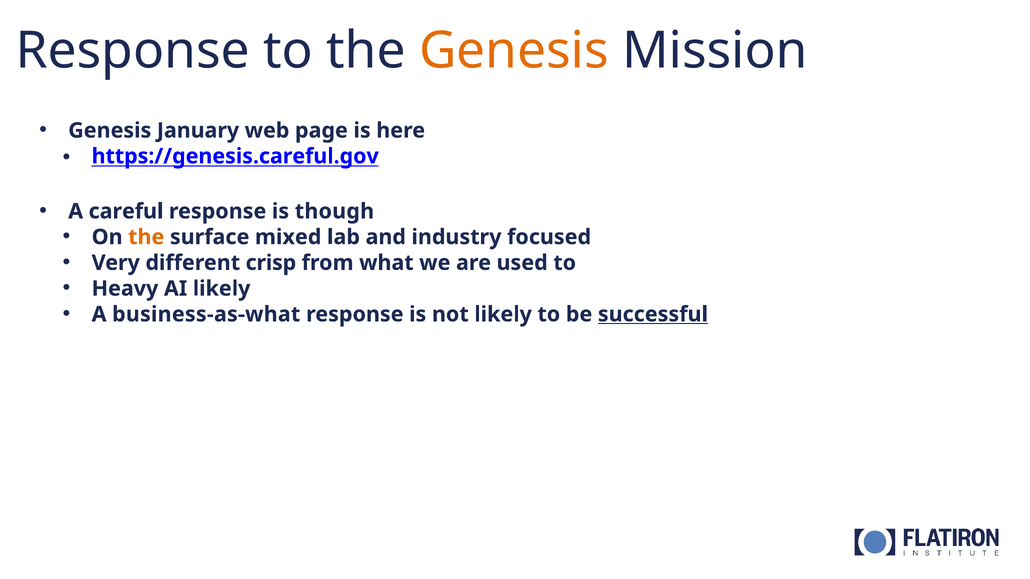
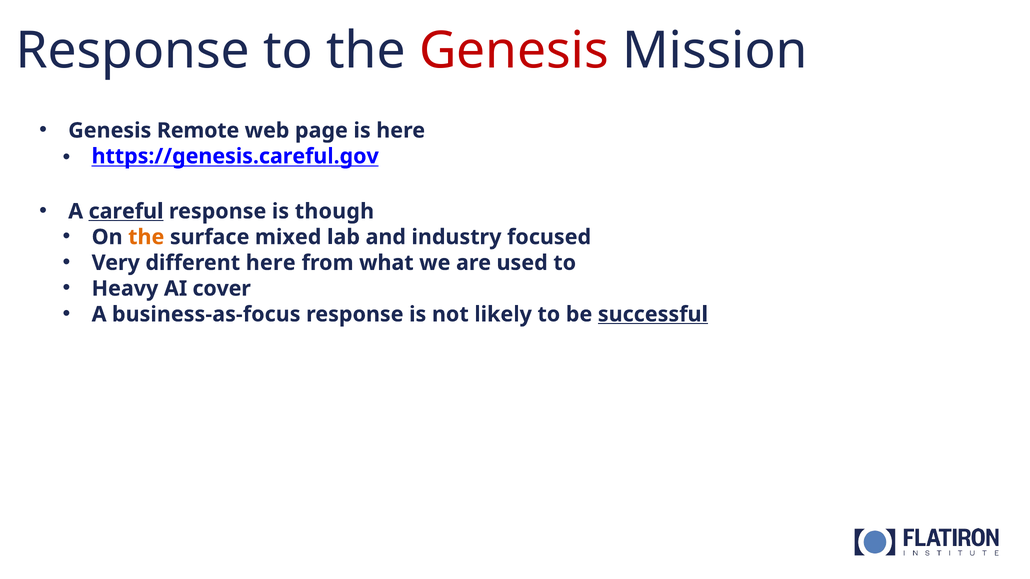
Genesis at (514, 51) colour: orange -> red
January: January -> Remote
careful underline: none -> present
different crisp: crisp -> here
AI likely: likely -> cover
business-as-what: business-as-what -> business-as-focus
